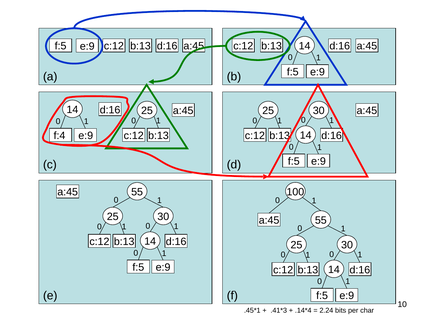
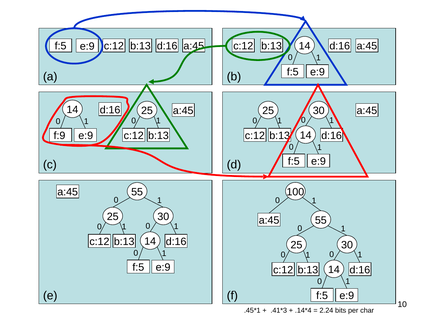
f:4: f:4 -> f:9
